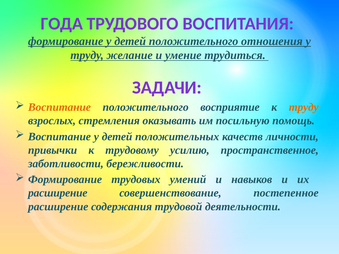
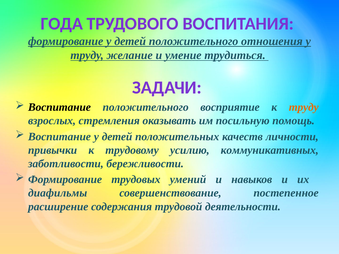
Воспитание at (59, 107) colour: orange -> black
пространственное: пространственное -> коммуникативных
расширение at (58, 193): расширение -> диафильмы
